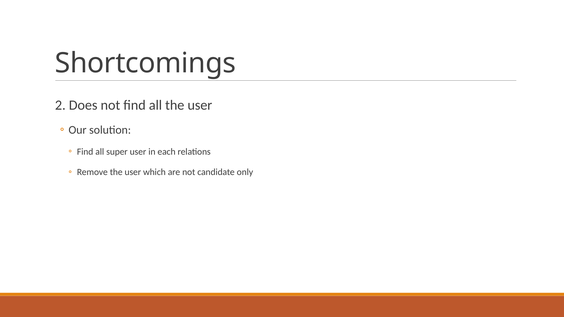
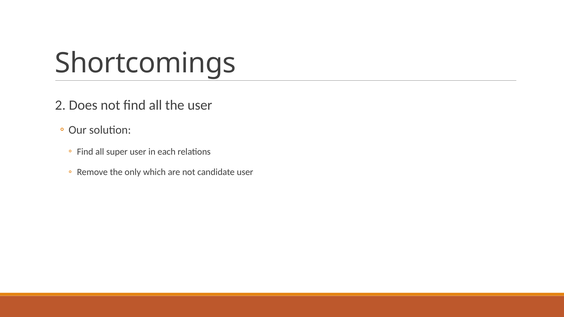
Remove the user: user -> only
candidate only: only -> user
